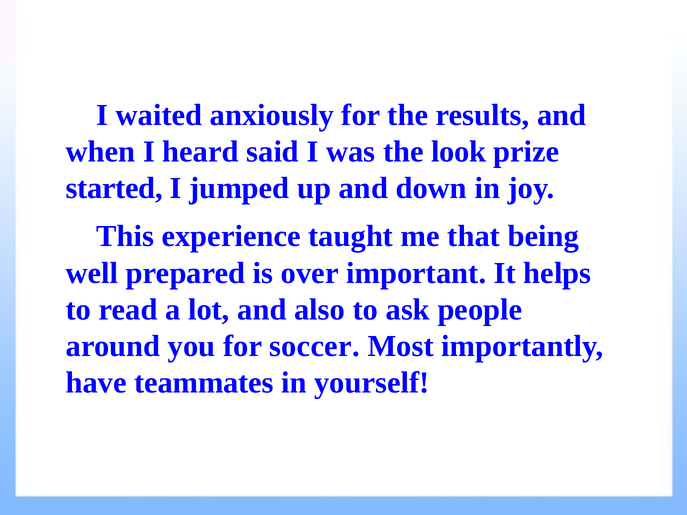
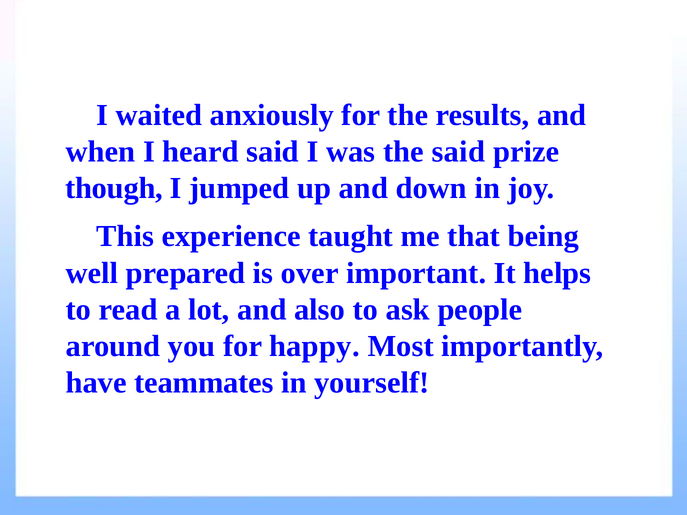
the look: look -> said
started: started -> though
soccer: soccer -> happy
